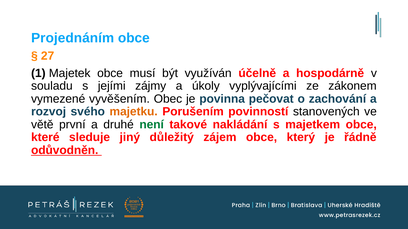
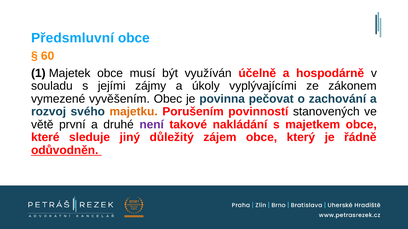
Projednáním: Projednáním -> Předsmluvní
27: 27 -> 60
není colour: green -> purple
